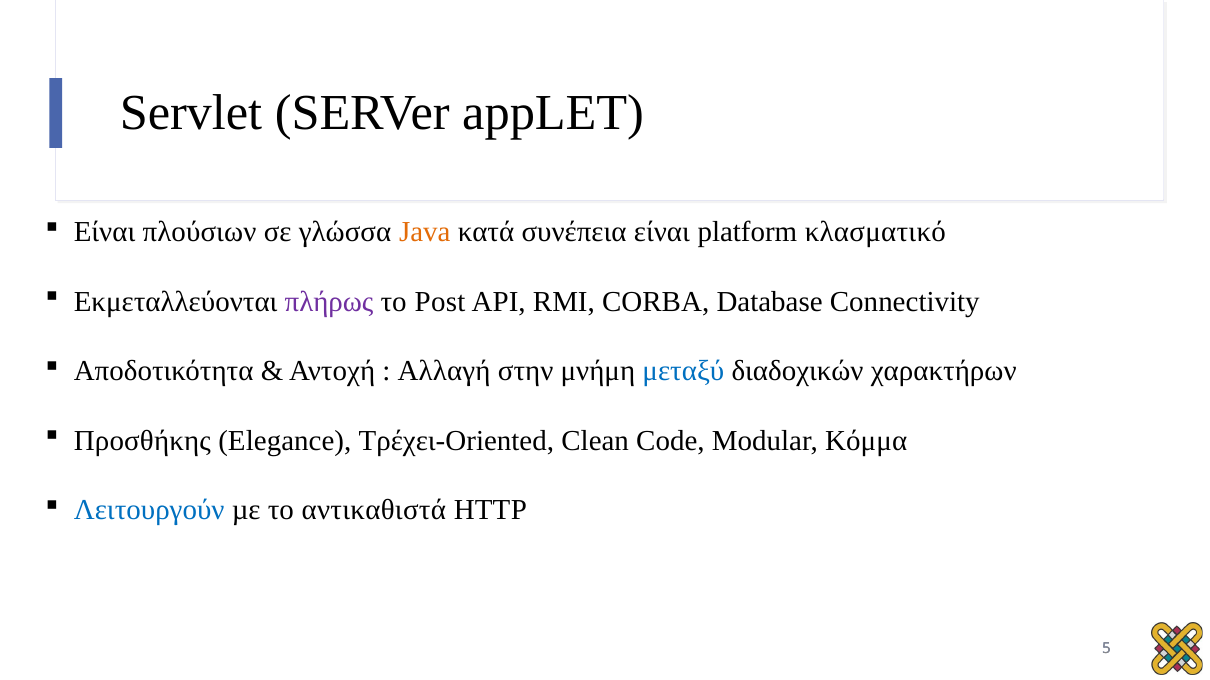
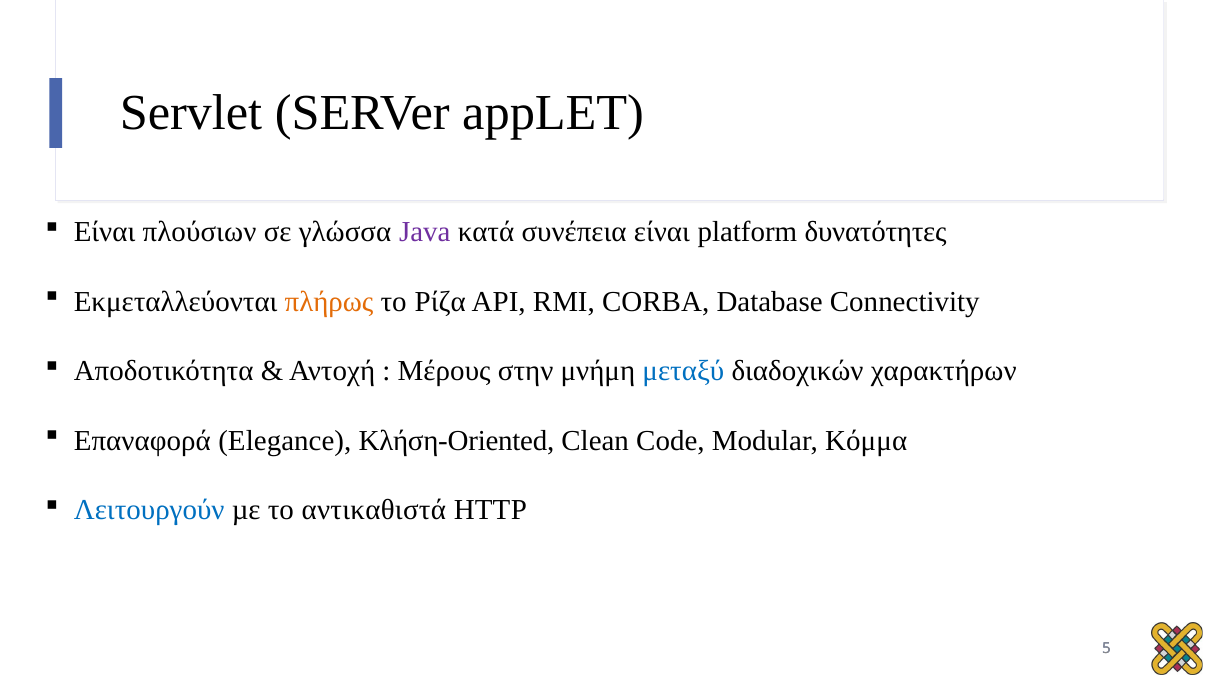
Java colour: orange -> purple
κλασματικό: κλασματικό -> δυνατότητες
πλήρως colour: purple -> orange
Post: Post -> Ρίζα
Αλλαγή: Αλλαγή -> Μέρους
Προσθήκης: Προσθήκης -> Επαναφορά
Τρέχει-Oriented: Τρέχει-Oriented -> Κλήση-Oriented
